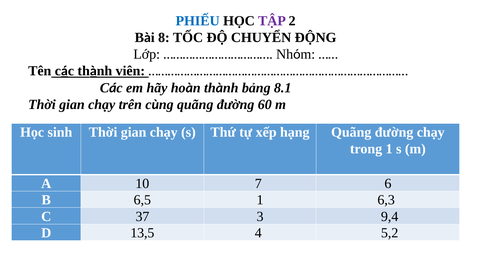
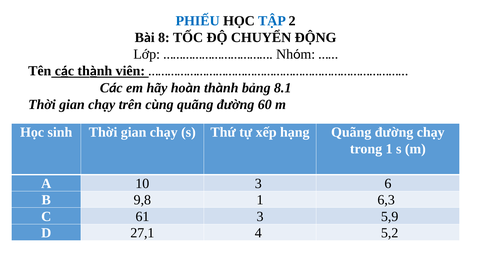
TẬP colour: purple -> blue
10 7: 7 -> 3
6,5: 6,5 -> 9,8
37: 37 -> 61
9,4: 9,4 -> 5,9
13,5: 13,5 -> 27,1
